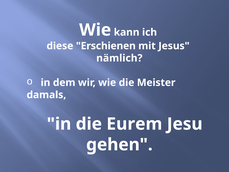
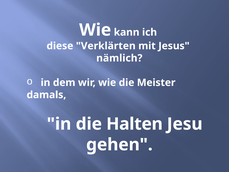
Erschienen: Erschienen -> Verklärten
Eurem: Eurem -> Halten
